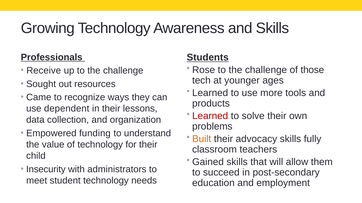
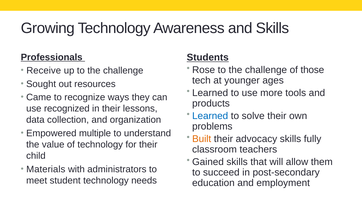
dependent: dependent -> recognized
Learned at (210, 116) colour: red -> blue
funding: funding -> multiple
Insecurity: Insecurity -> Materials
